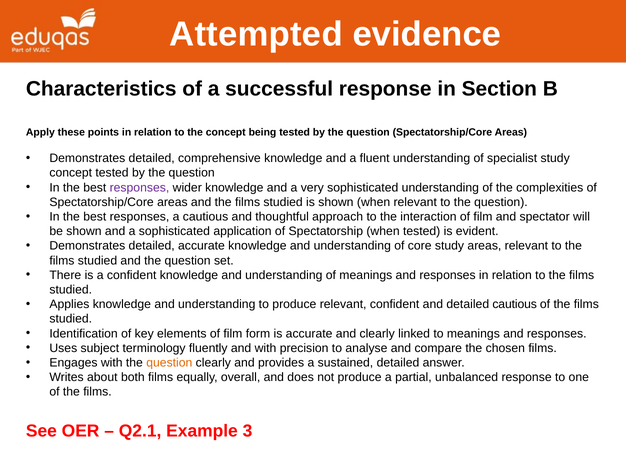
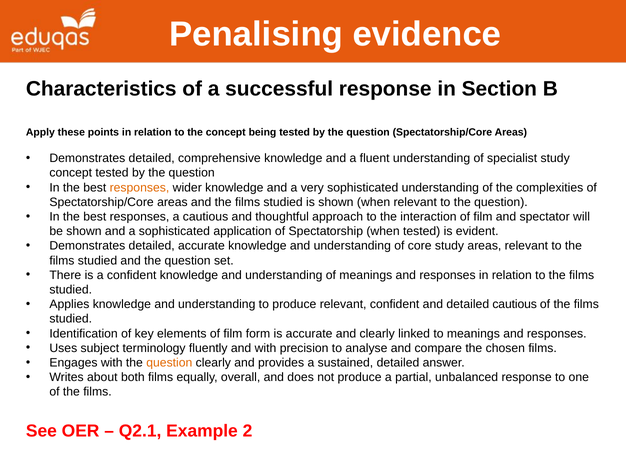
Attempted: Attempted -> Penalising
responses at (139, 188) colour: purple -> orange
3: 3 -> 2
